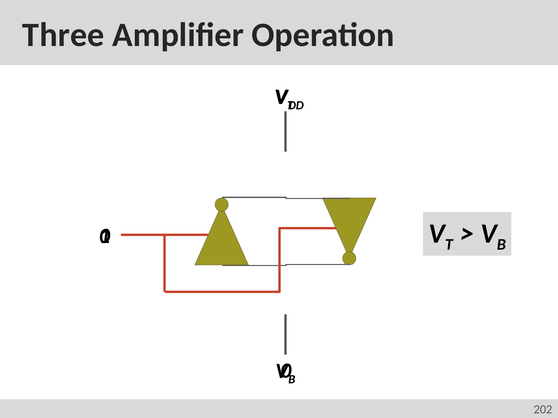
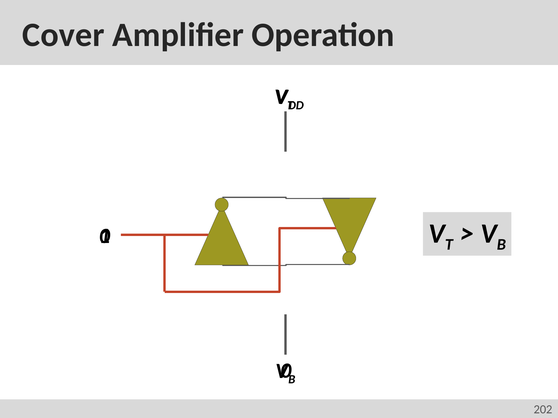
Three: Three -> Cover
